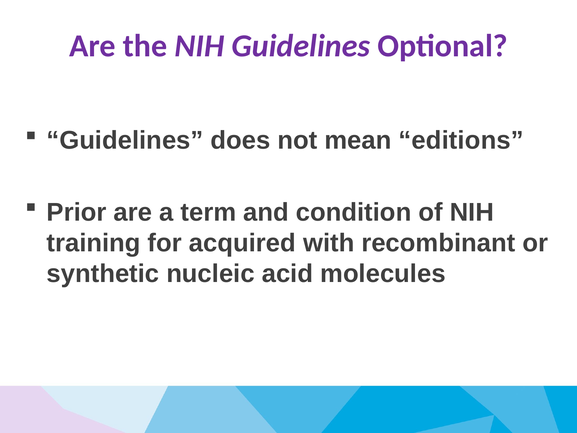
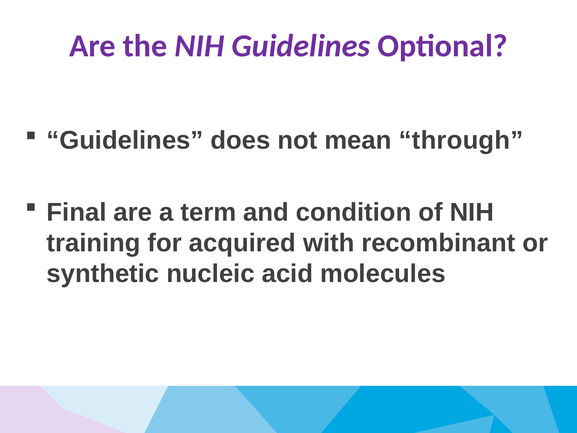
editions: editions -> through
Prior: Prior -> Final
